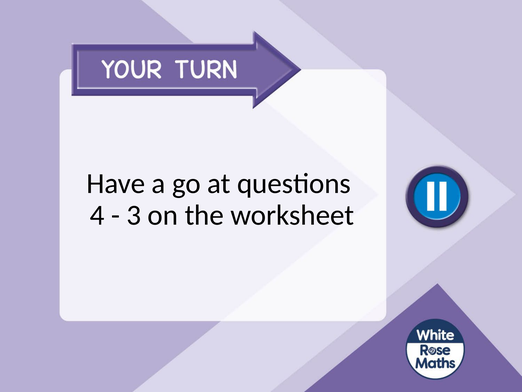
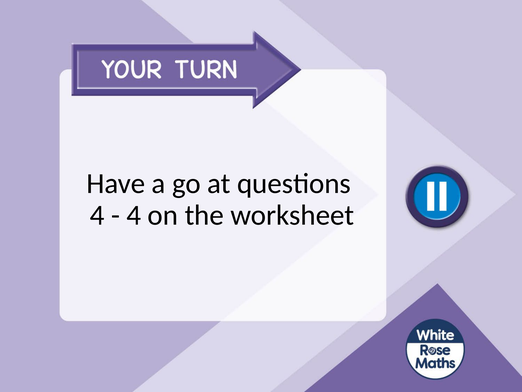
3 at (134, 215): 3 -> 4
